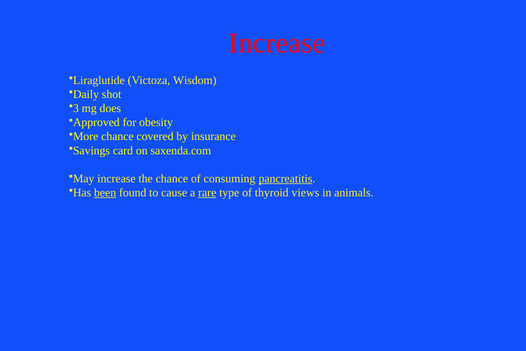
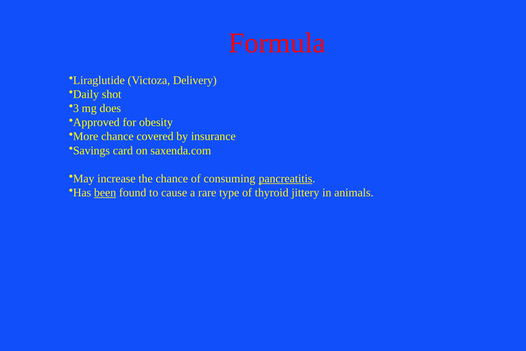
Increase at (277, 43): Increase -> Formula
Wisdom: Wisdom -> Delivery
rare underline: present -> none
views: views -> jittery
